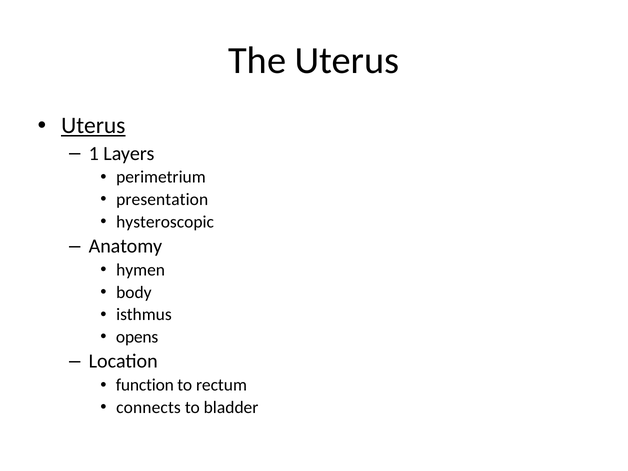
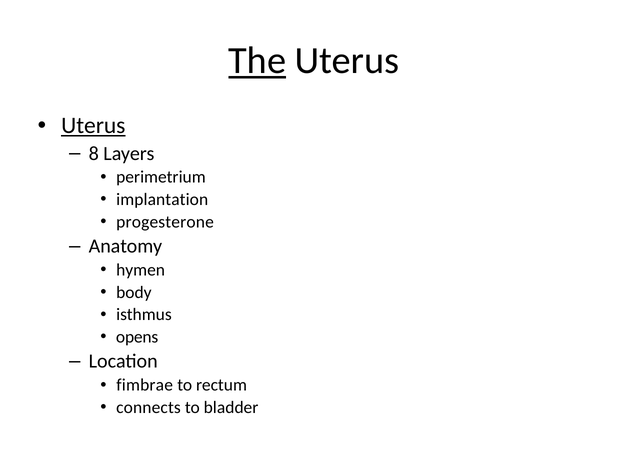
The underline: none -> present
1: 1 -> 8
presentation: presentation -> implantation
hysteroscopic: hysteroscopic -> progesterone
function: function -> fimbrae
